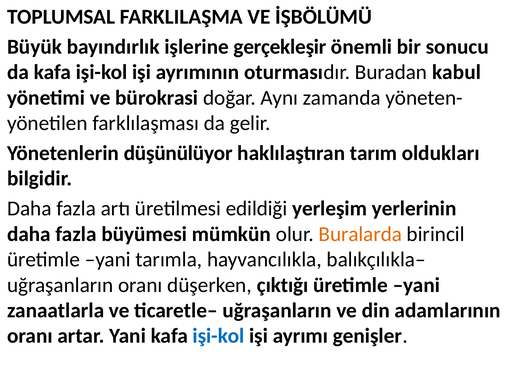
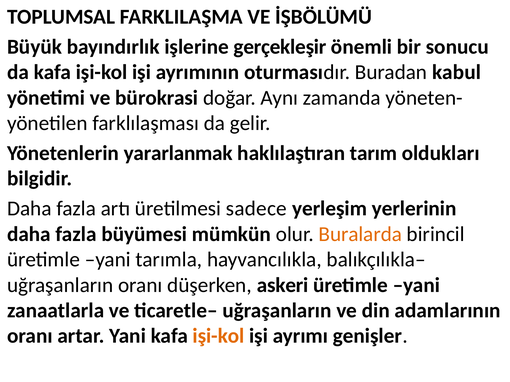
düşünülüyor: düşünülüyor -> yararlanmak
edildiği: edildiği -> sadece
çıktığı: çıktığı -> askeri
işi-kol at (219, 336) colour: blue -> orange
